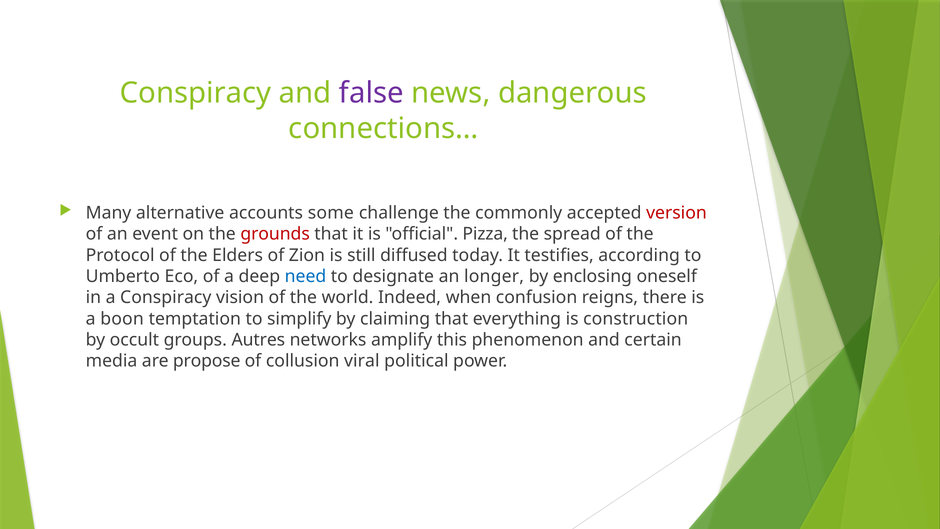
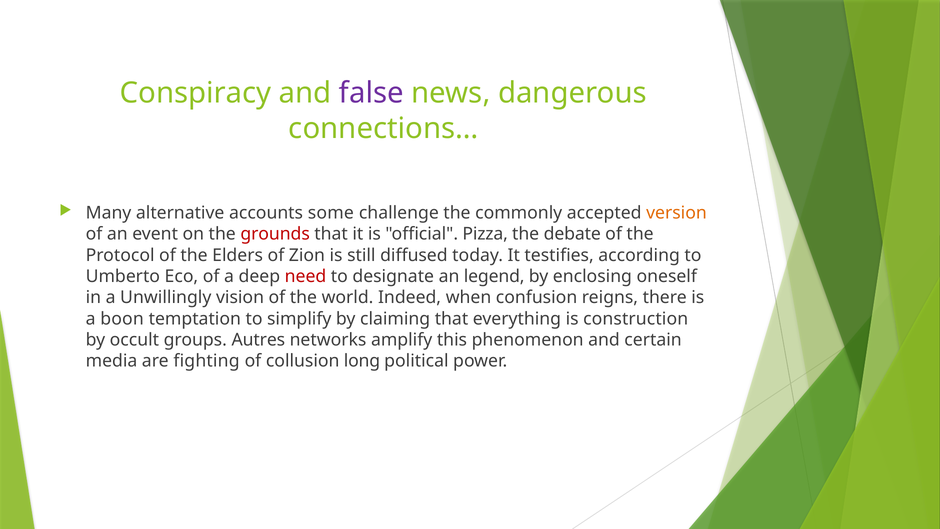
version colour: red -> orange
spread: spread -> debate
need colour: blue -> red
longer: longer -> legend
a Conspiracy: Conspiracy -> Unwillingly
propose: propose -> fighting
viral: viral -> long
